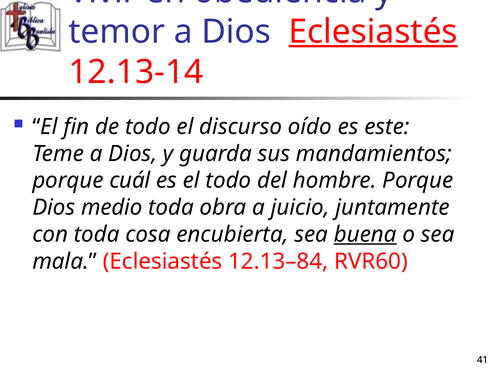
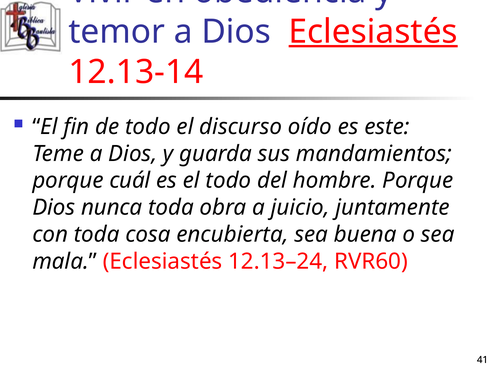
medio: medio -> nunca
buena underline: present -> none
12.13–84: 12.13–84 -> 12.13–24
